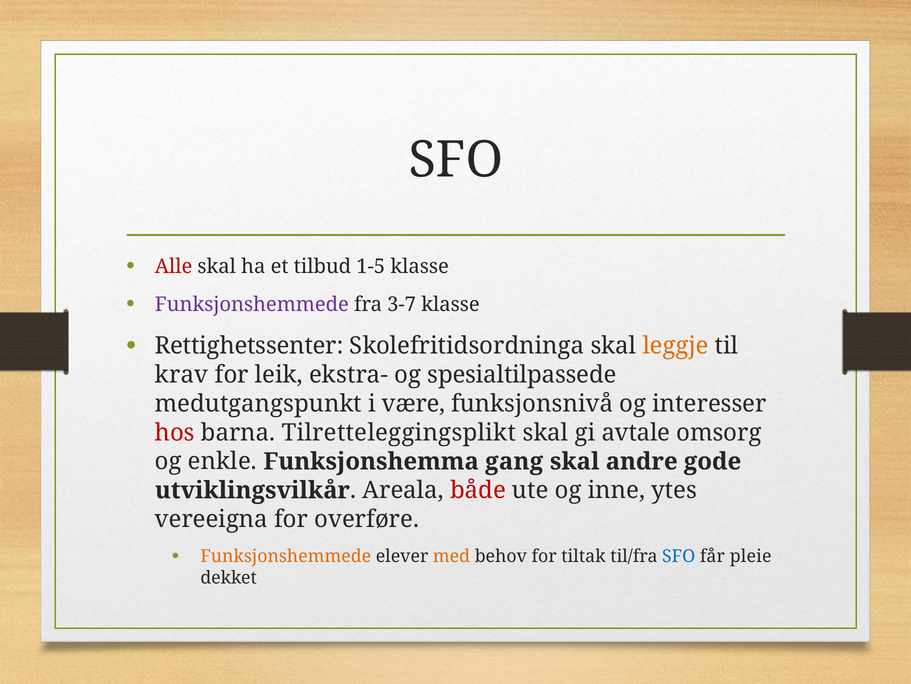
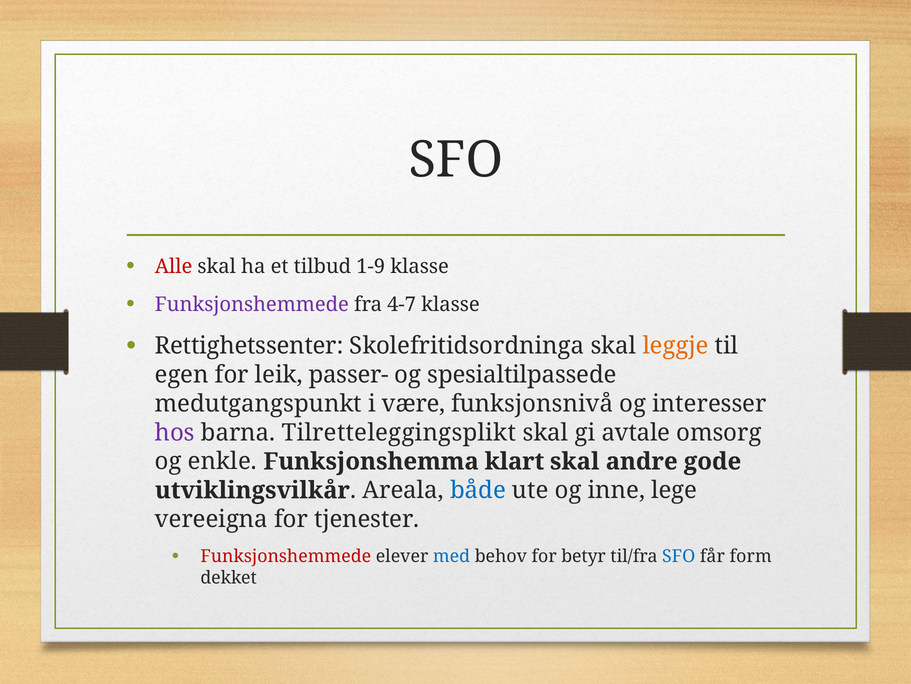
1-5: 1-5 -> 1-9
3-7: 3-7 -> 4-7
krav: krav -> egen
ekstra-: ekstra- -> passer-
hos colour: red -> purple
gang: gang -> klart
både colour: red -> blue
ytes: ytes -> lege
overføre: overføre -> tjenester
Funksjonshemmede at (286, 556) colour: orange -> red
med colour: orange -> blue
tiltak: tiltak -> betyr
pleie: pleie -> form
